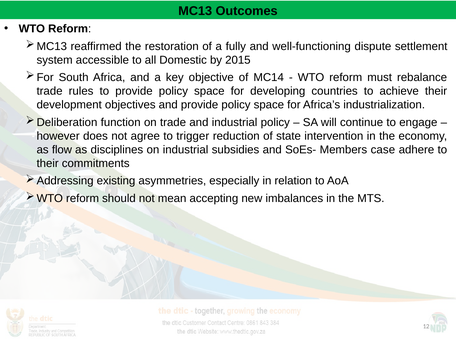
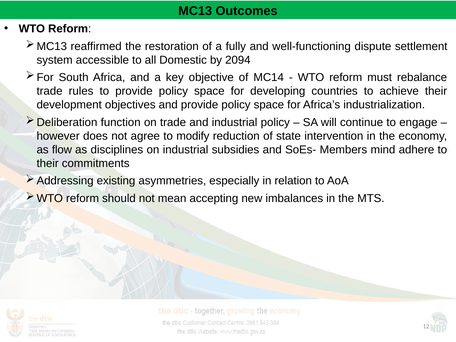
2015: 2015 -> 2094
trigger: trigger -> modify
case: case -> mind
